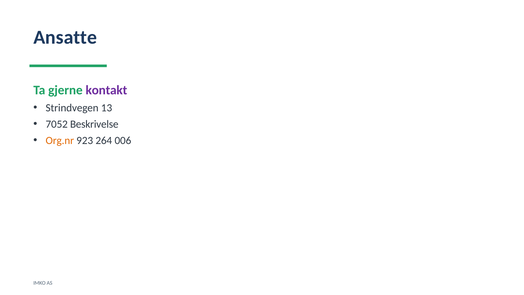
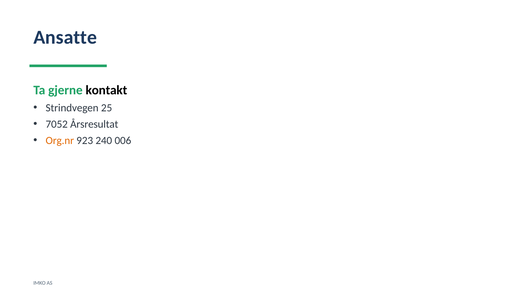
kontakt colour: purple -> black
13: 13 -> 25
Beskrivelse: Beskrivelse -> Årsresultat
264: 264 -> 240
